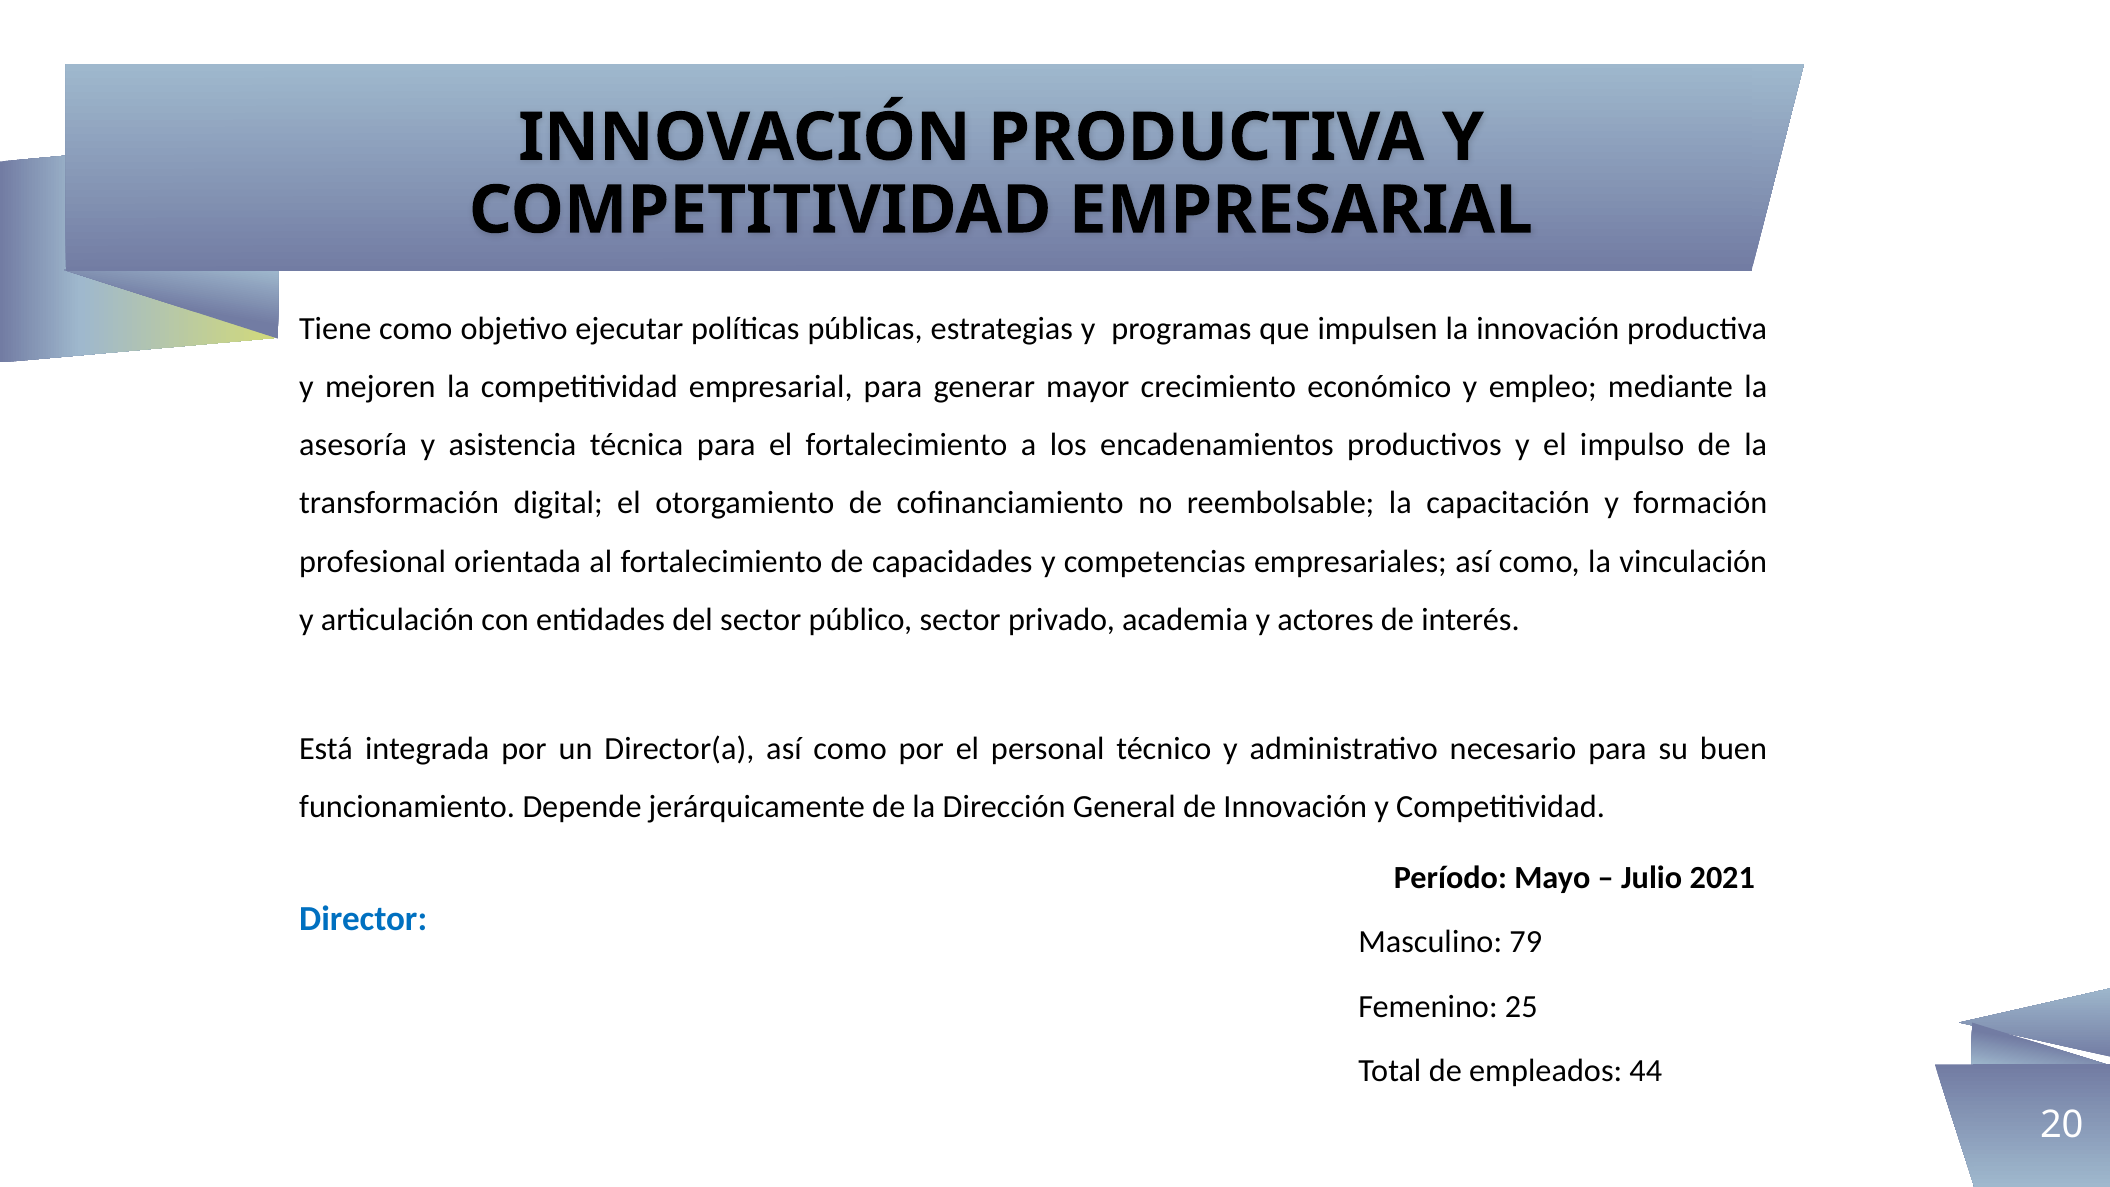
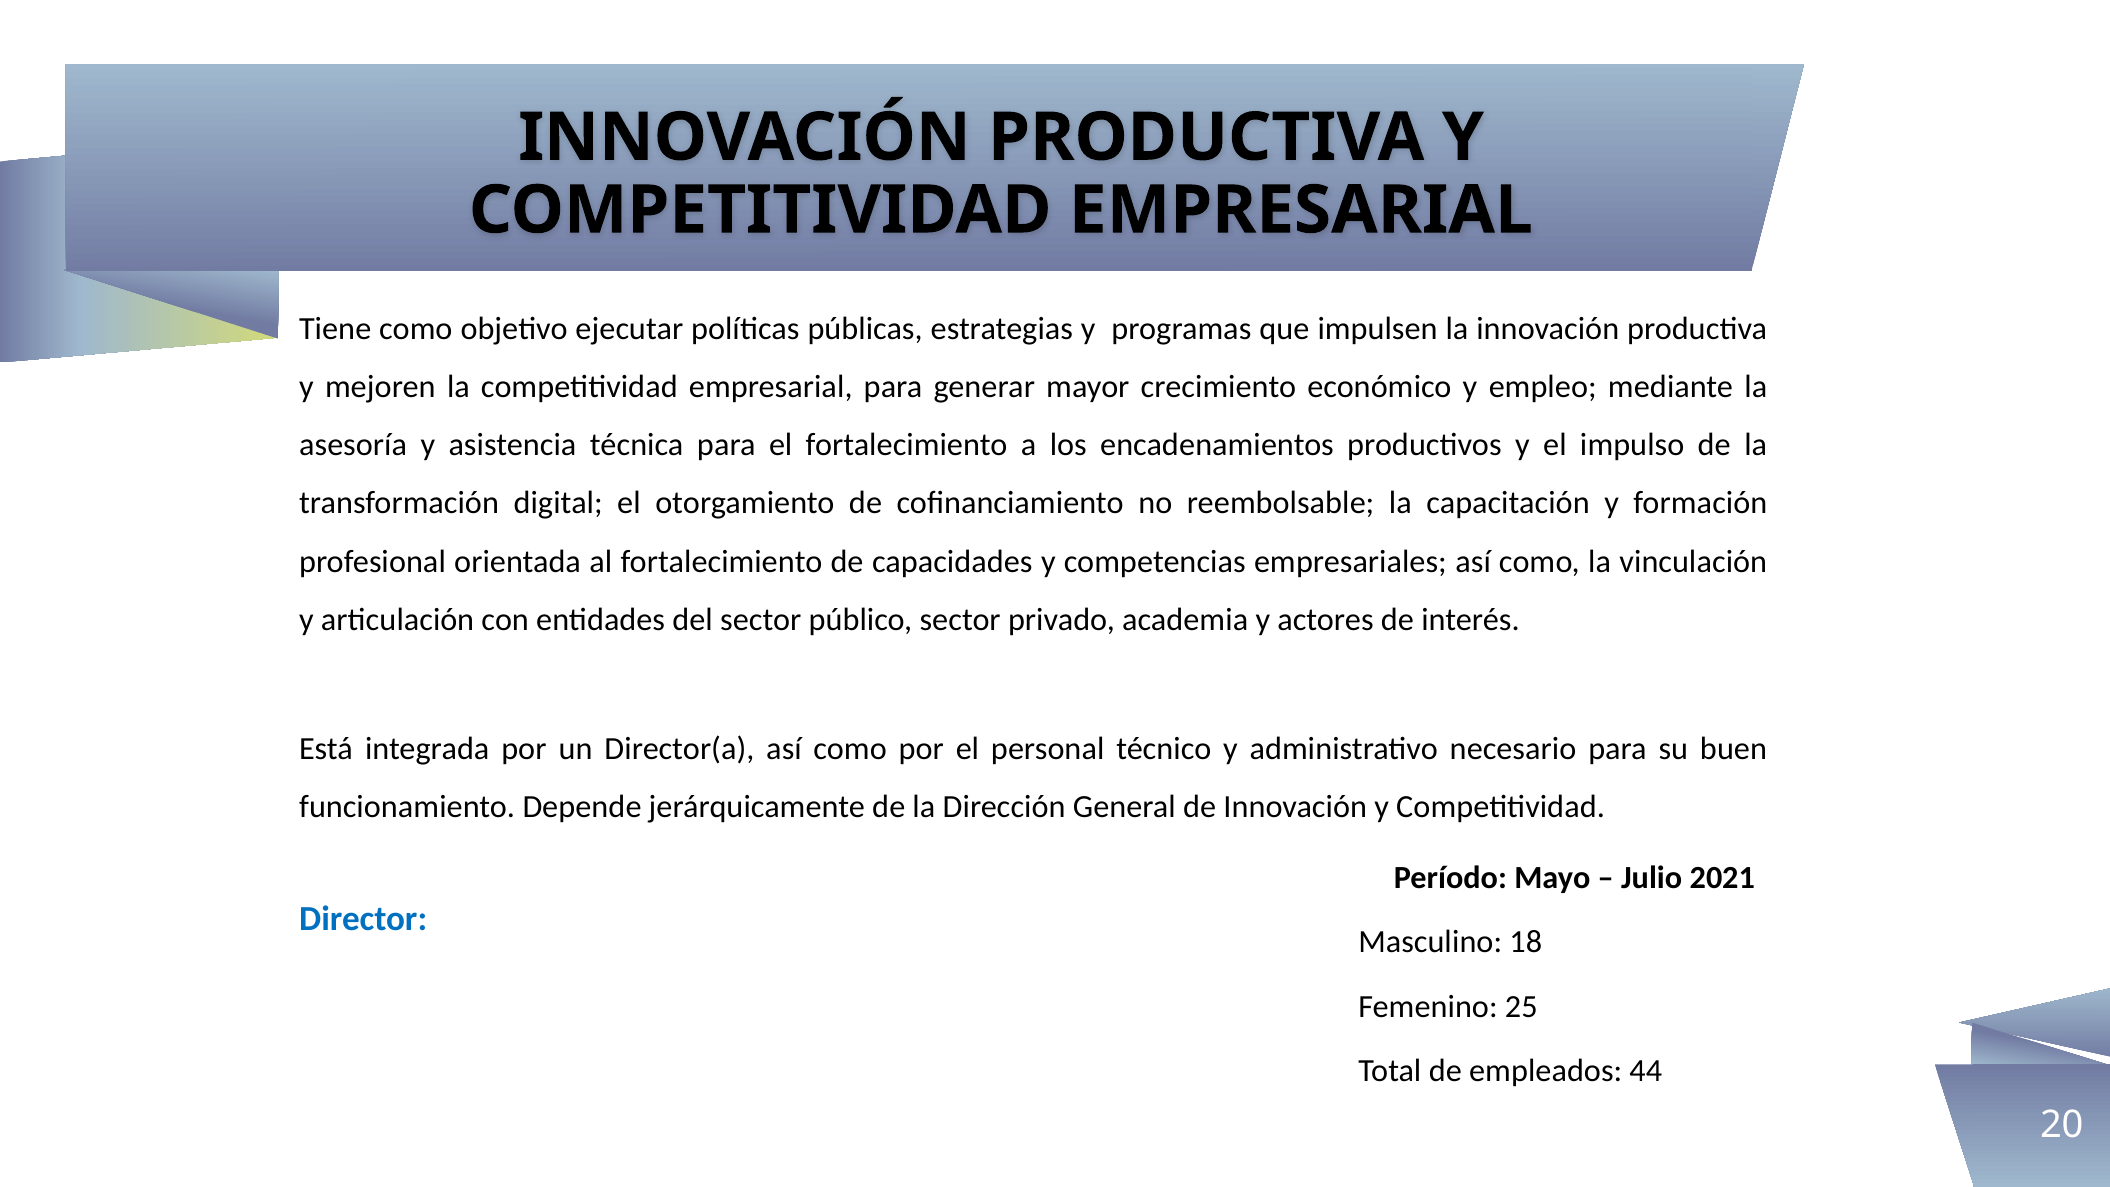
79: 79 -> 18
